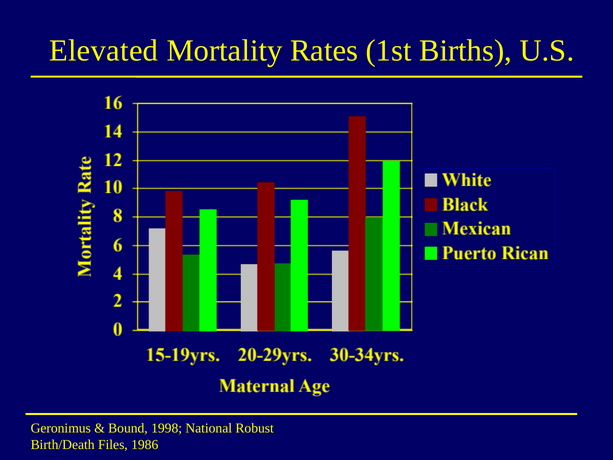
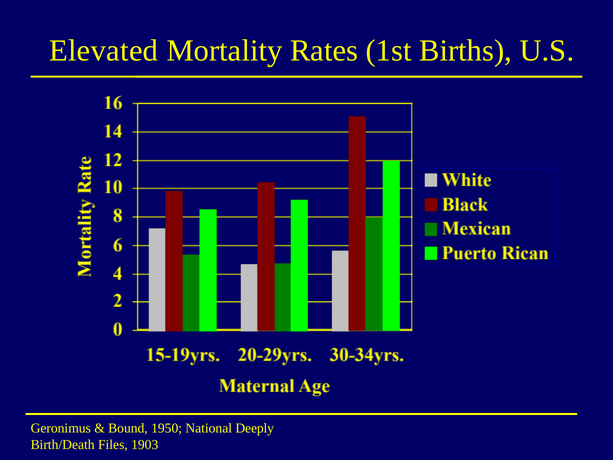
1998: 1998 -> 1950
Robust: Robust -> Deeply
1986: 1986 -> 1903
